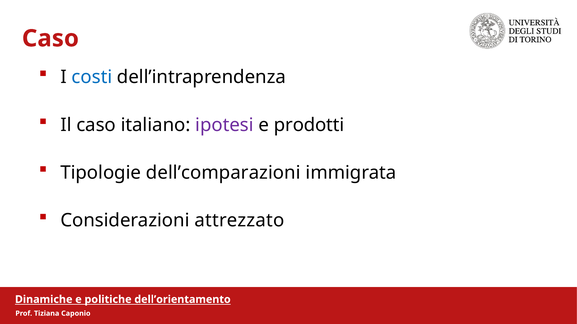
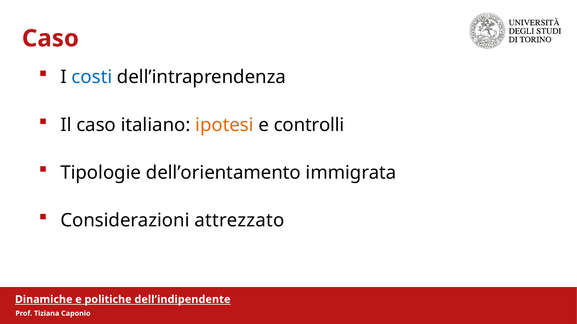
ipotesi colour: purple -> orange
prodotti: prodotti -> controlli
dell’comparazioni: dell’comparazioni -> dell’orientamento
dell’orientamento: dell’orientamento -> dell’indipendente
